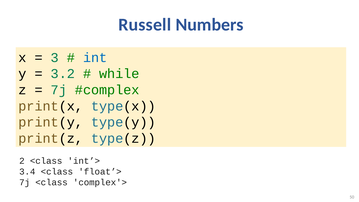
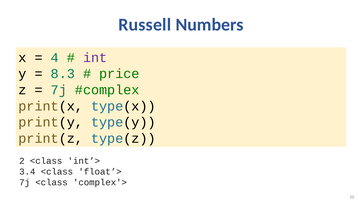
3: 3 -> 4
int colour: blue -> purple
3.2: 3.2 -> 8.3
while: while -> price
